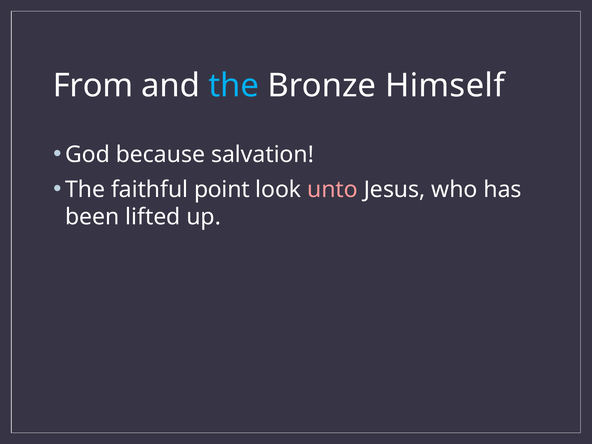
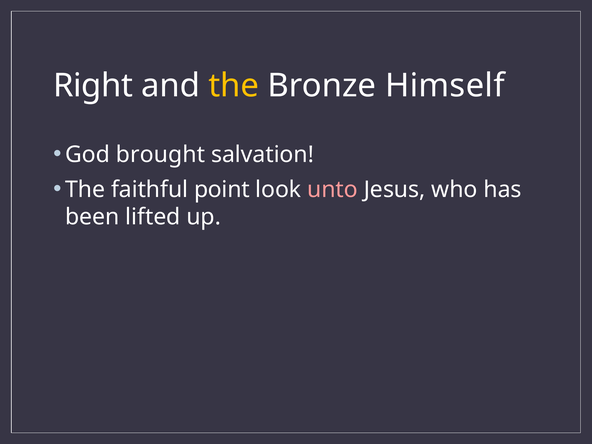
From: From -> Right
the at (234, 86) colour: light blue -> yellow
because: because -> brought
